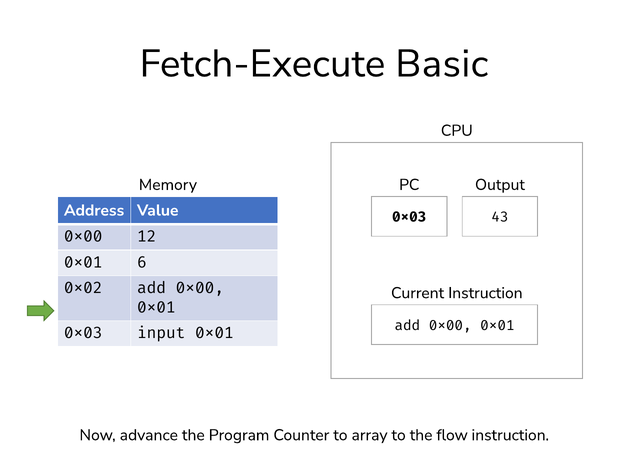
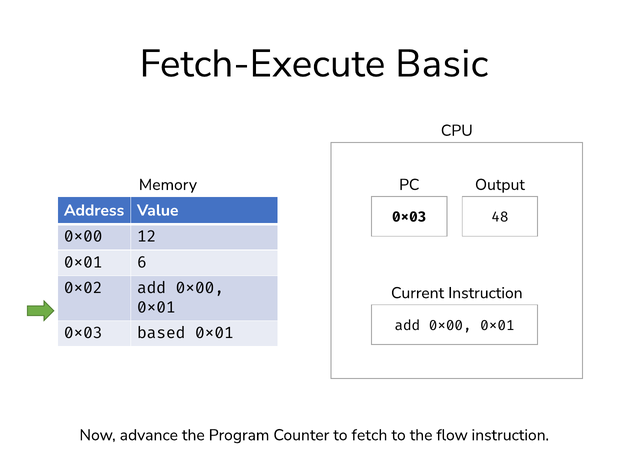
43: 43 -> 48
input: input -> based
array: array -> fetch
